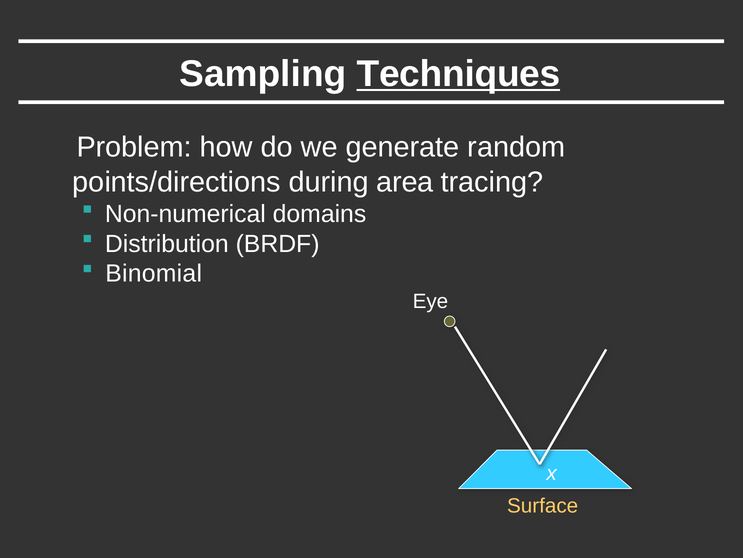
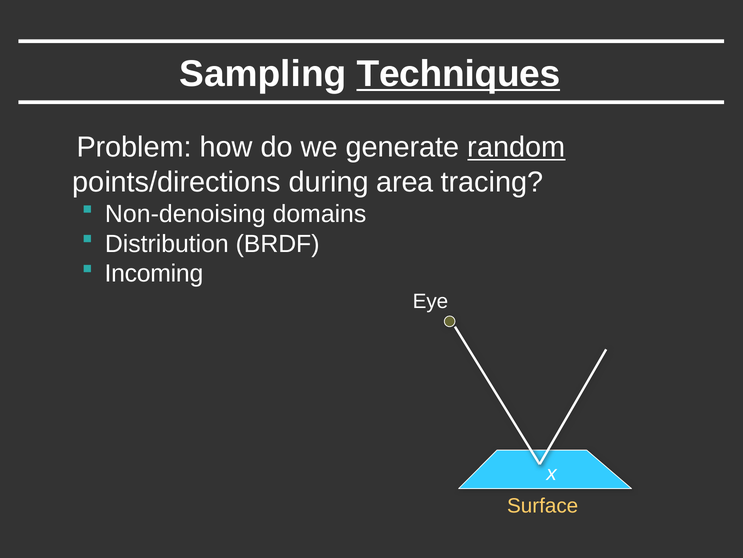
random underline: none -> present
Non-numerical: Non-numerical -> Non-denoising
Binomial: Binomial -> Incoming
